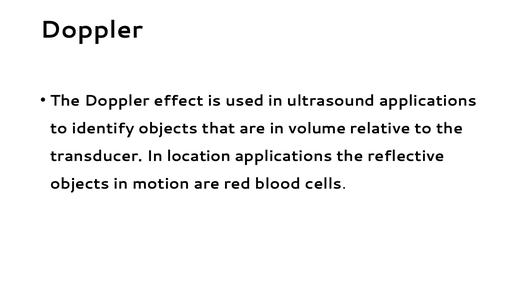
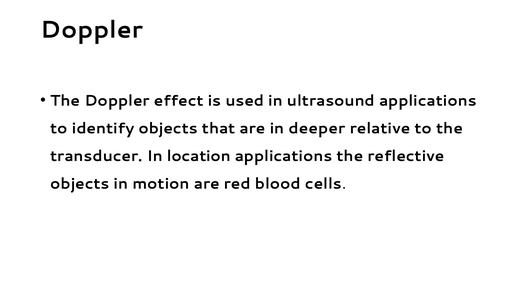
volume: volume -> deeper
